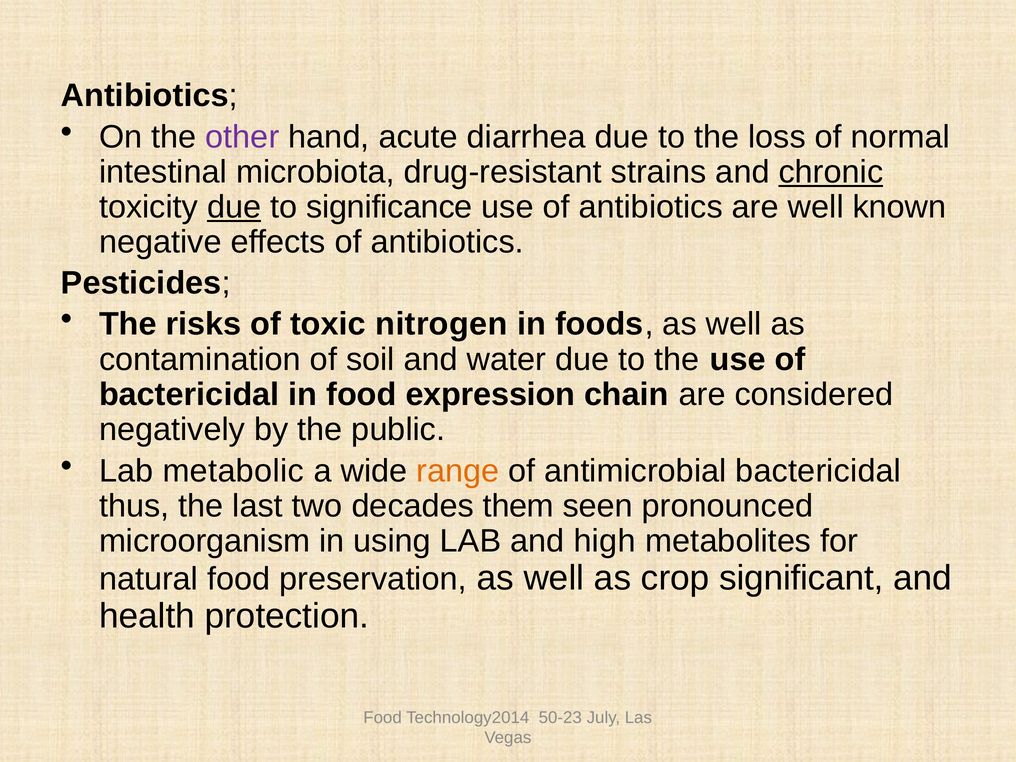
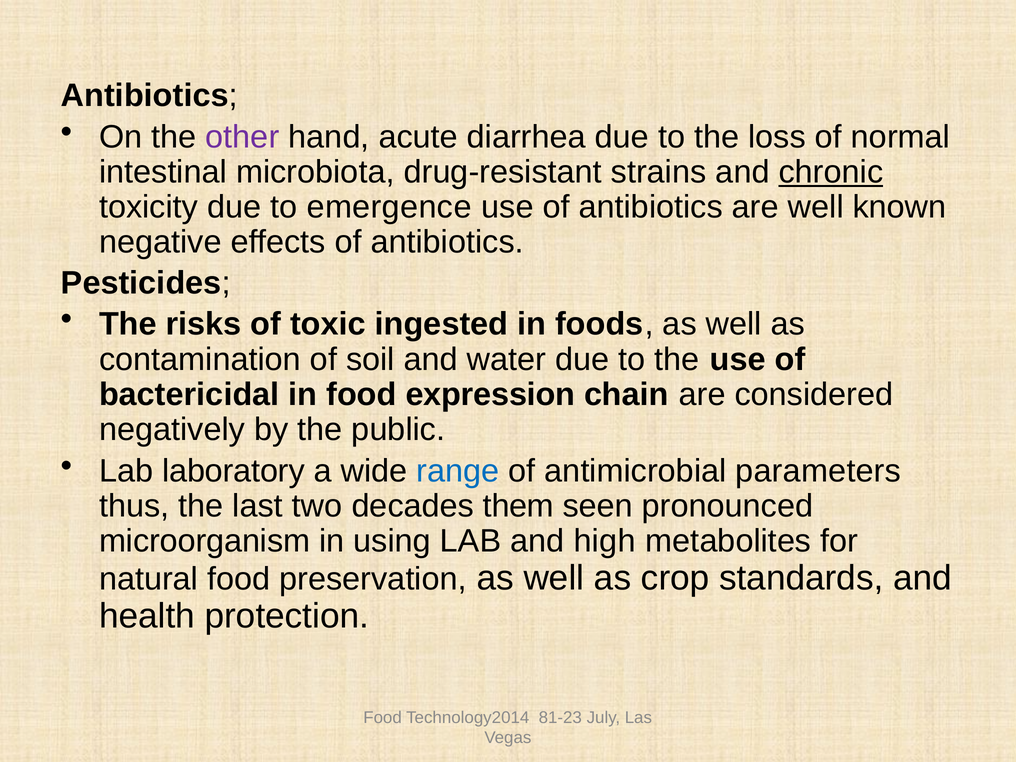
due at (234, 207) underline: present -> none
significance: significance -> emergence
nitrogen: nitrogen -> ingested
metabolic: metabolic -> laboratory
range colour: orange -> blue
antimicrobial bactericidal: bactericidal -> parameters
significant: significant -> standards
50-23: 50-23 -> 81-23
